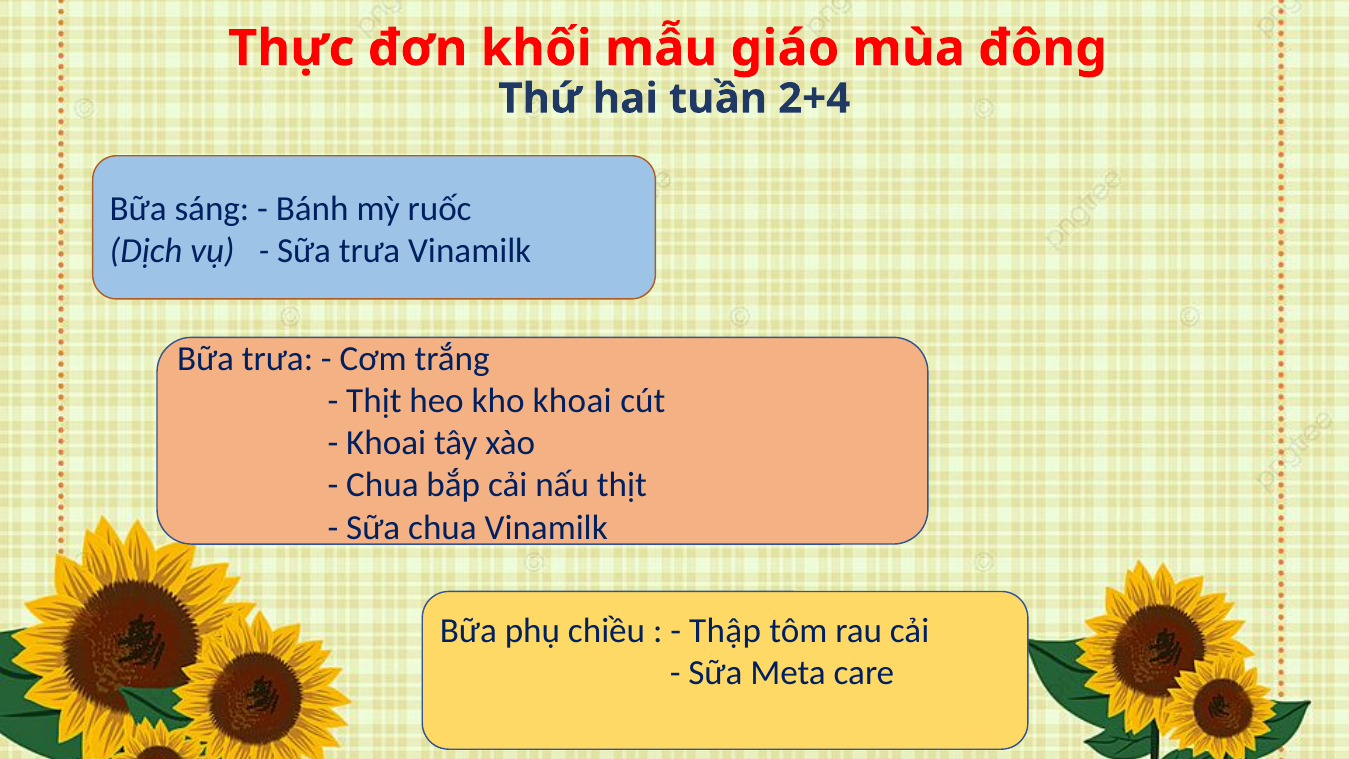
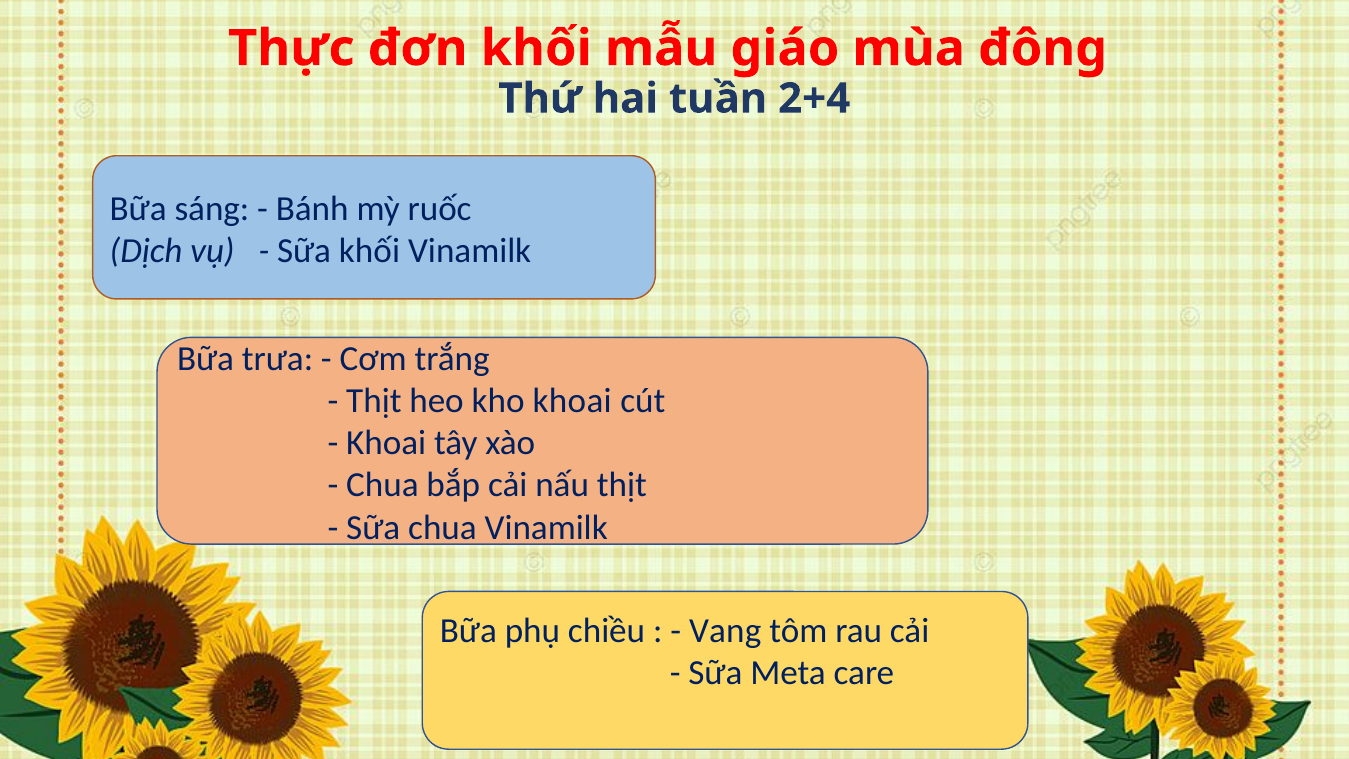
Sữa trưa: trưa -> khối
Thập: Thập -> Vang
